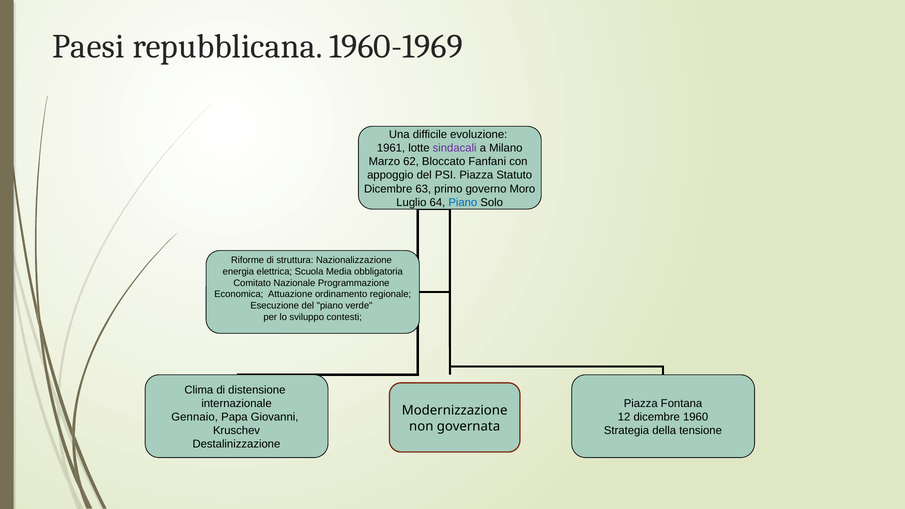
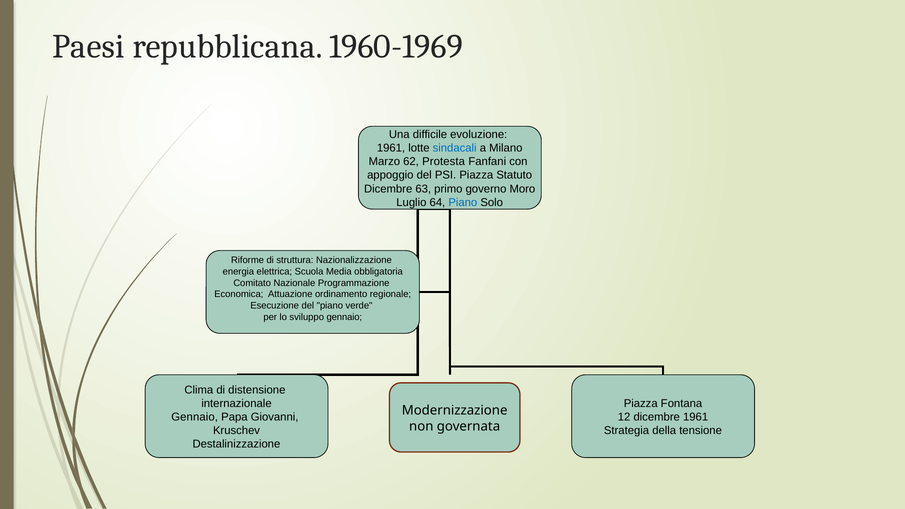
sindacali colour: purple -> blue
Bloccato: Bloccato -> Protesta
sviluppo contesti: contesti -> gennaio
dicembre 1960: 1960 -> 1961
